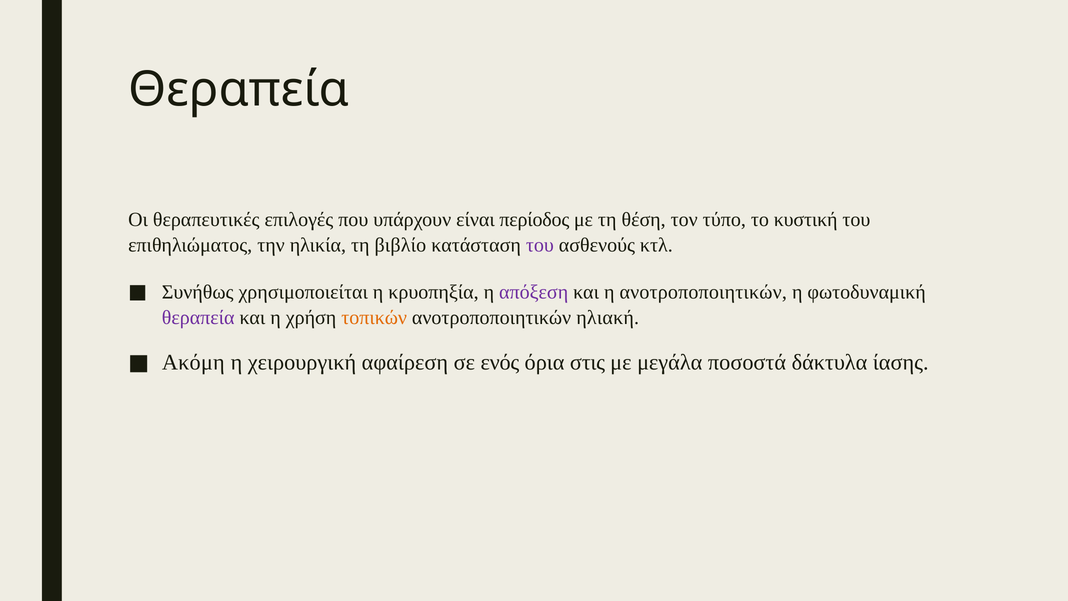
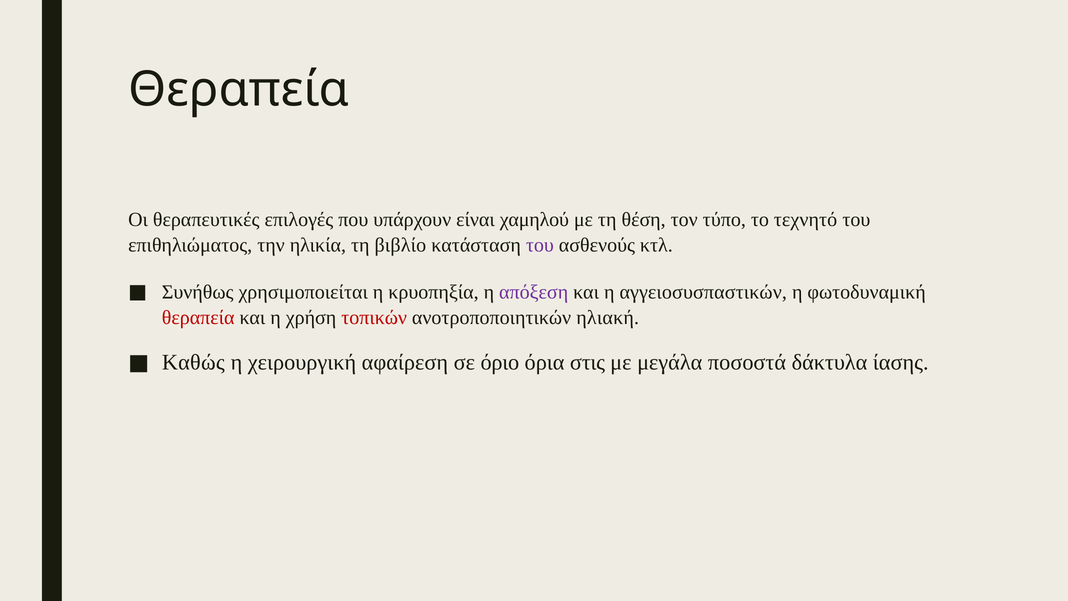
περίοδος: περίοδος -> χαμηλού
κυστική: κυστική -> τεχνητό
η ανοτροποποιητικών: ανοτροποποιητικών -> αγγειοσυσπαστικών
θεραπεία at (198, 318) colour: purple -> red
τοπικών colour: orange -> red
Ακόμη: Ακόμη -> Καθώς
ενός: ενός -> όριο
